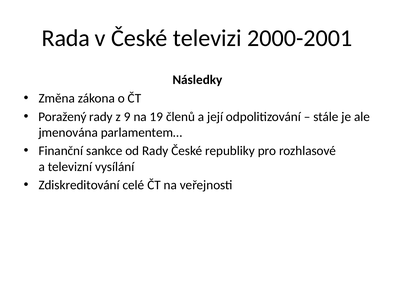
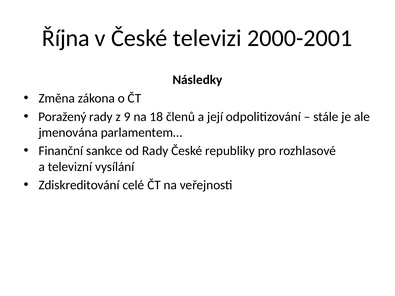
Rada: Rada -> Října
19: 19 -> 18
